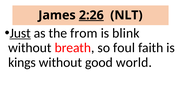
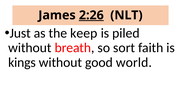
Just underline: present -> none
from: from -> keep
blink: blink -> piled
foul: foul -> sort
